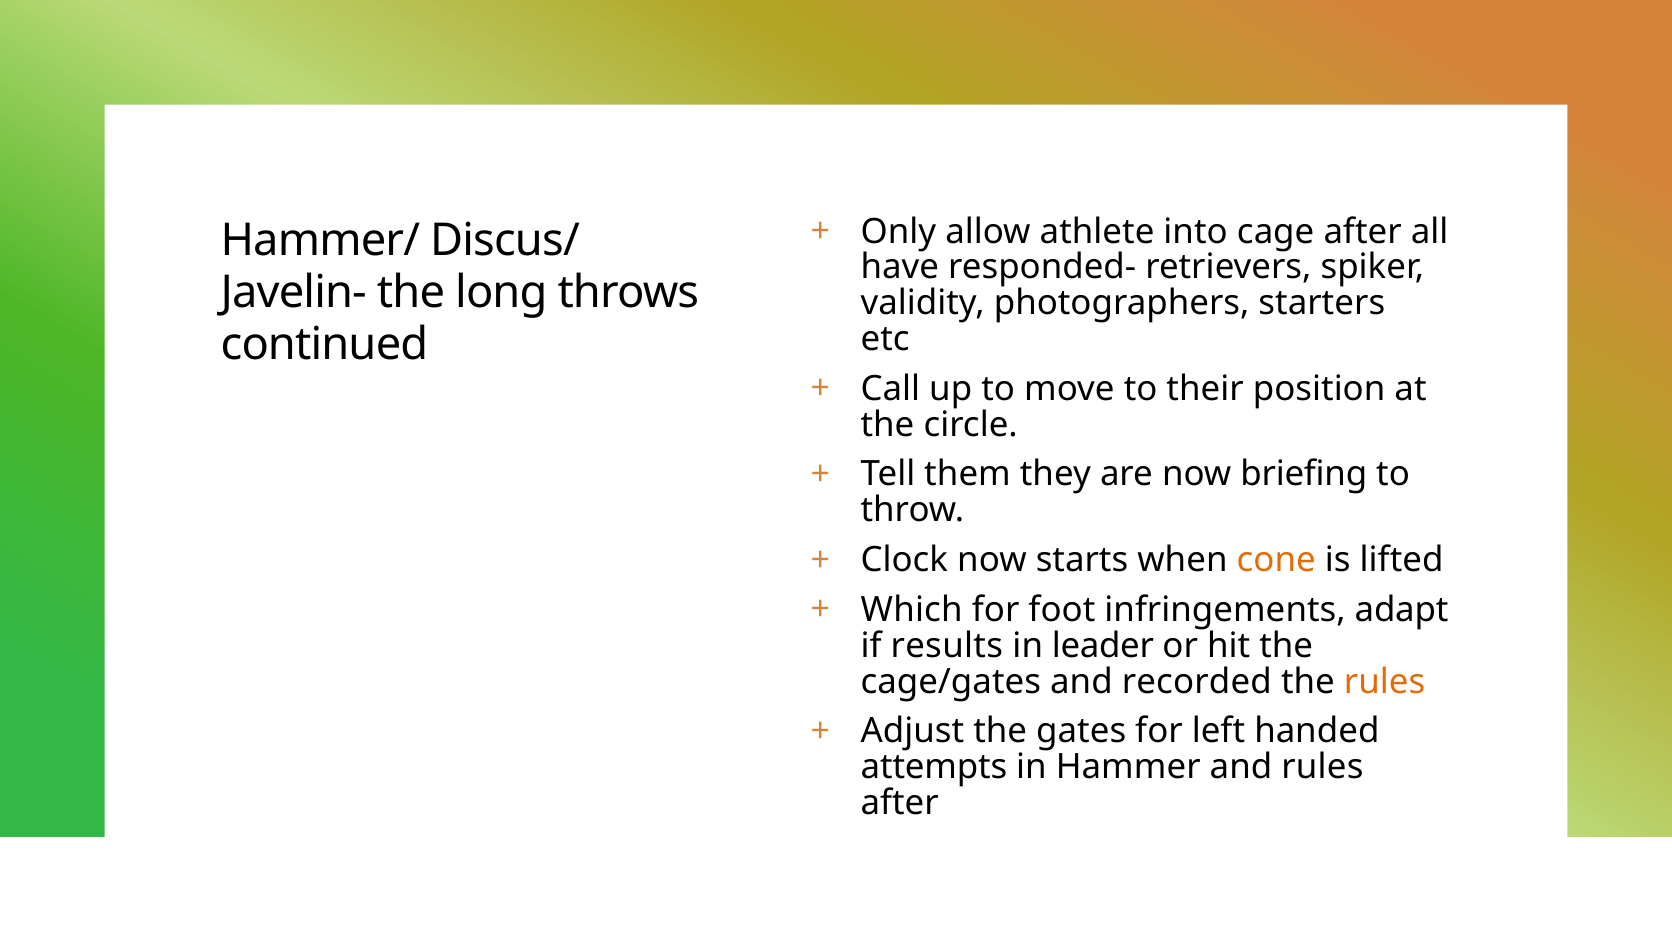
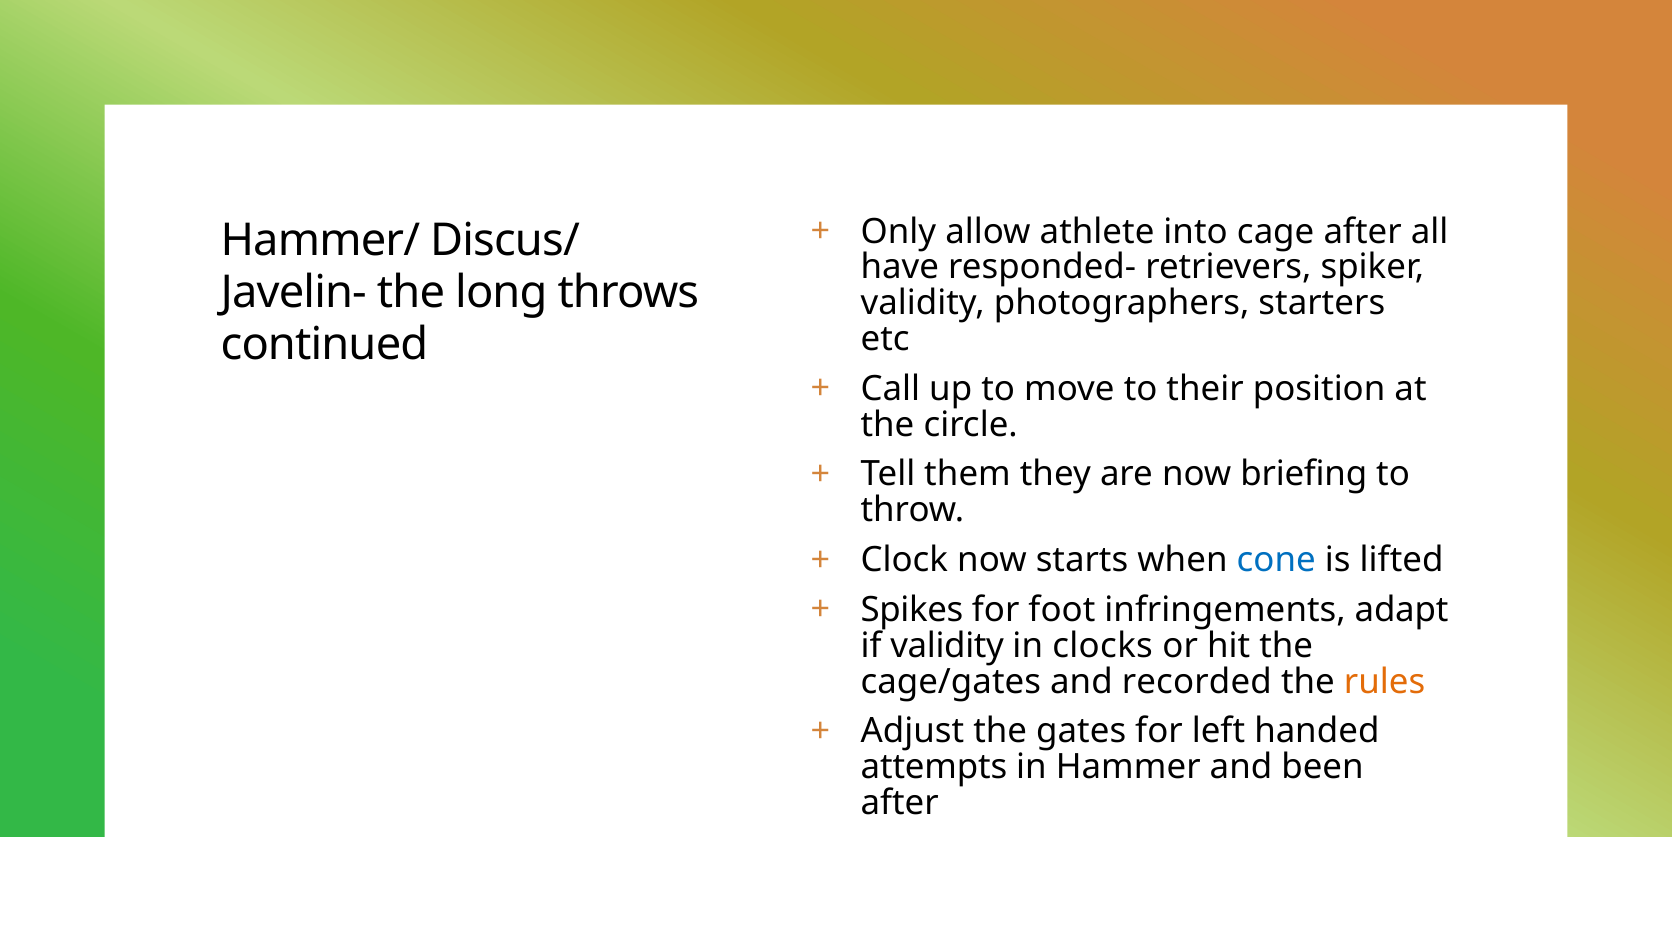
cone colour: orange -> blue
Which: Which -> Spikes
if results: results -> validity
leader: leader -> clocks
and rules: rules -> been
